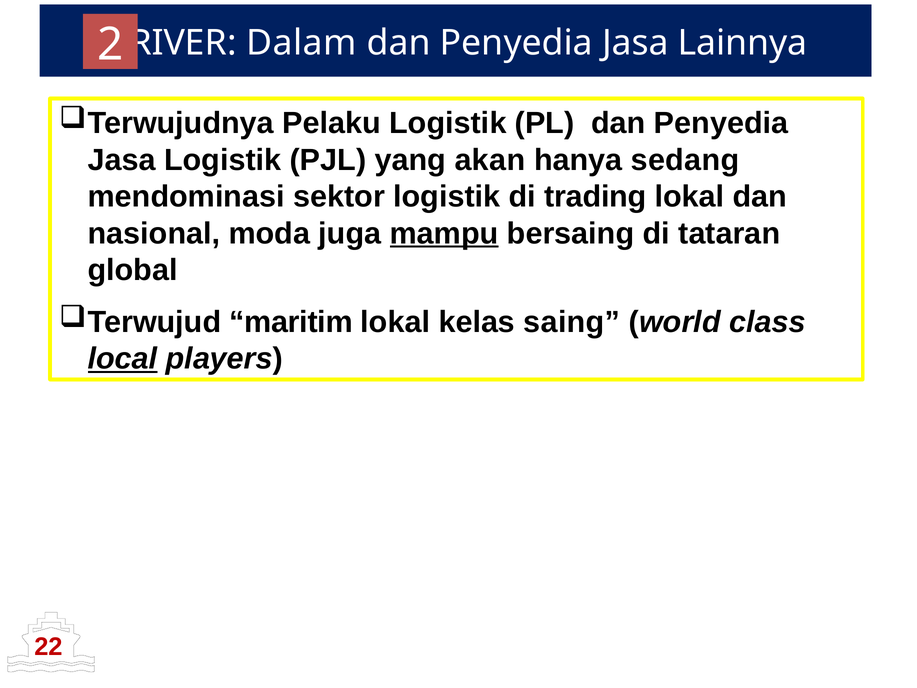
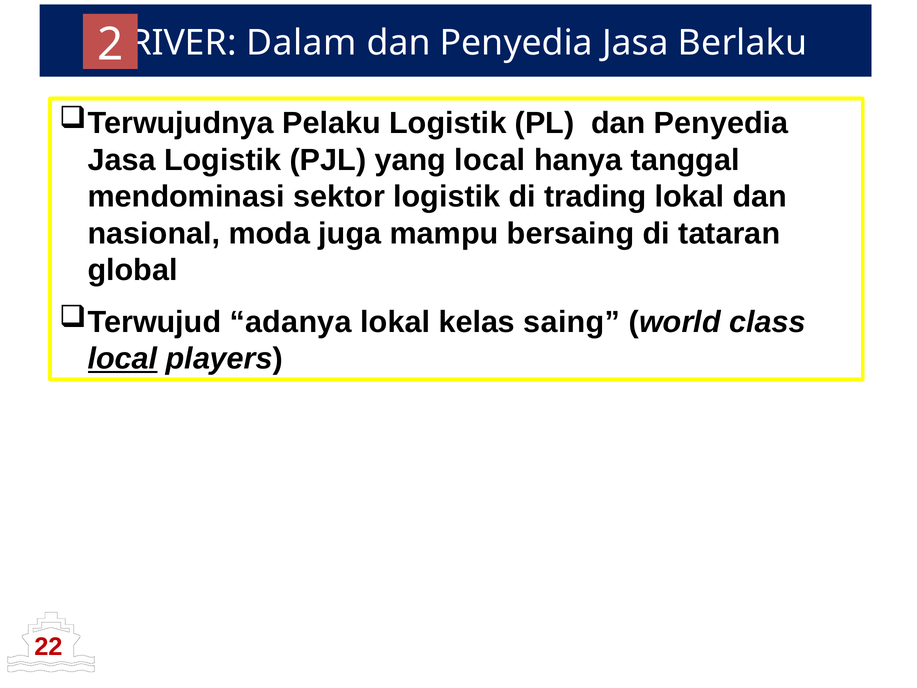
Lainnya: Lainnya -> Berlaku
yang akan: akan -> local
sedang: sedang -> tanggal
mampu underline: present -> none
maritim: maritim -> adanya
